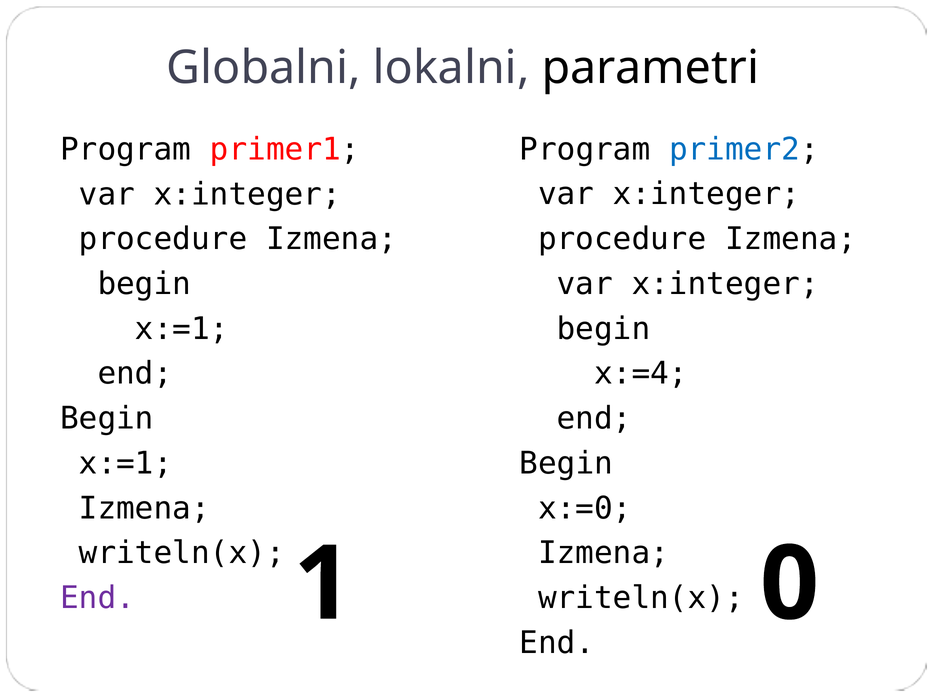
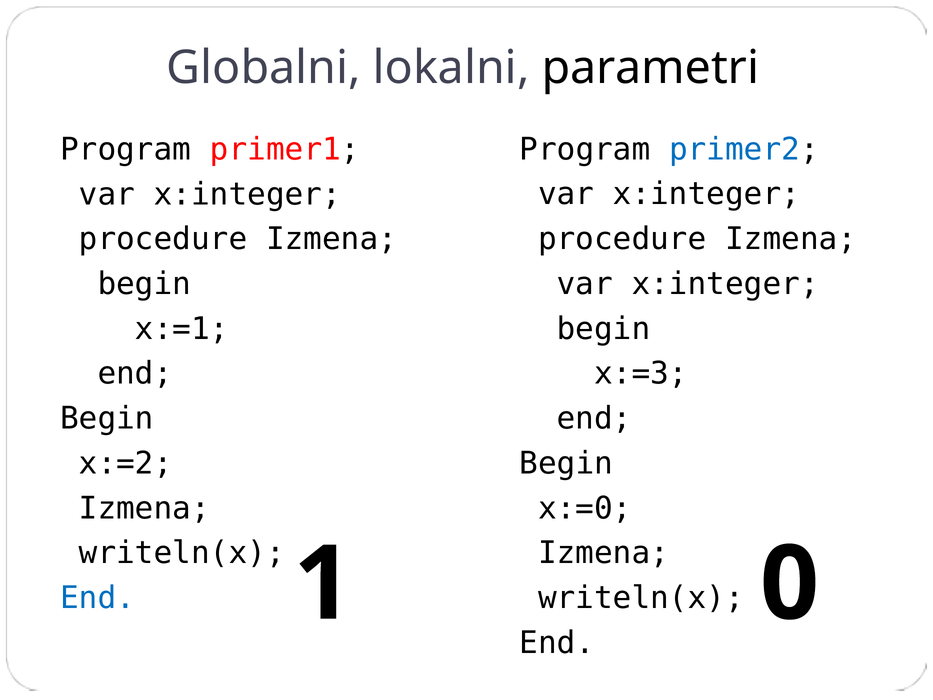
x:=4: x:=4 -> x:=3
x:=1 at (126, 463): x:=1 -> x:=2
End at (98, 598) colour: purple -> blue
